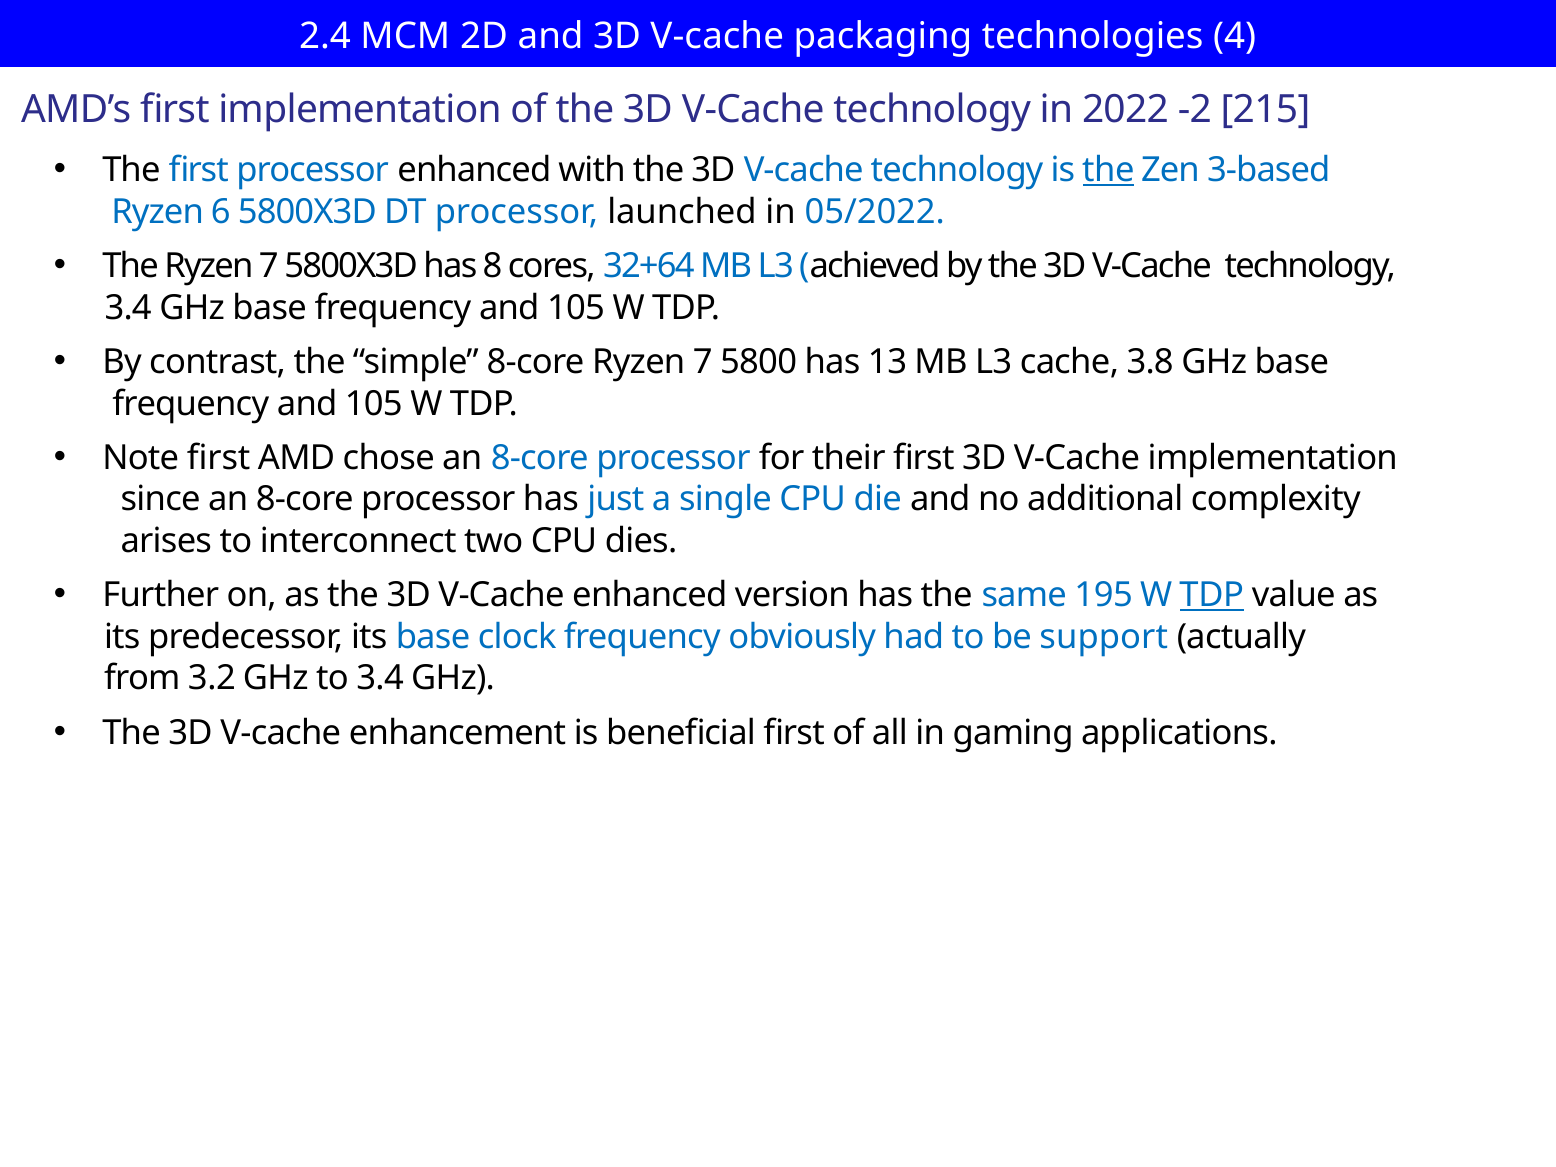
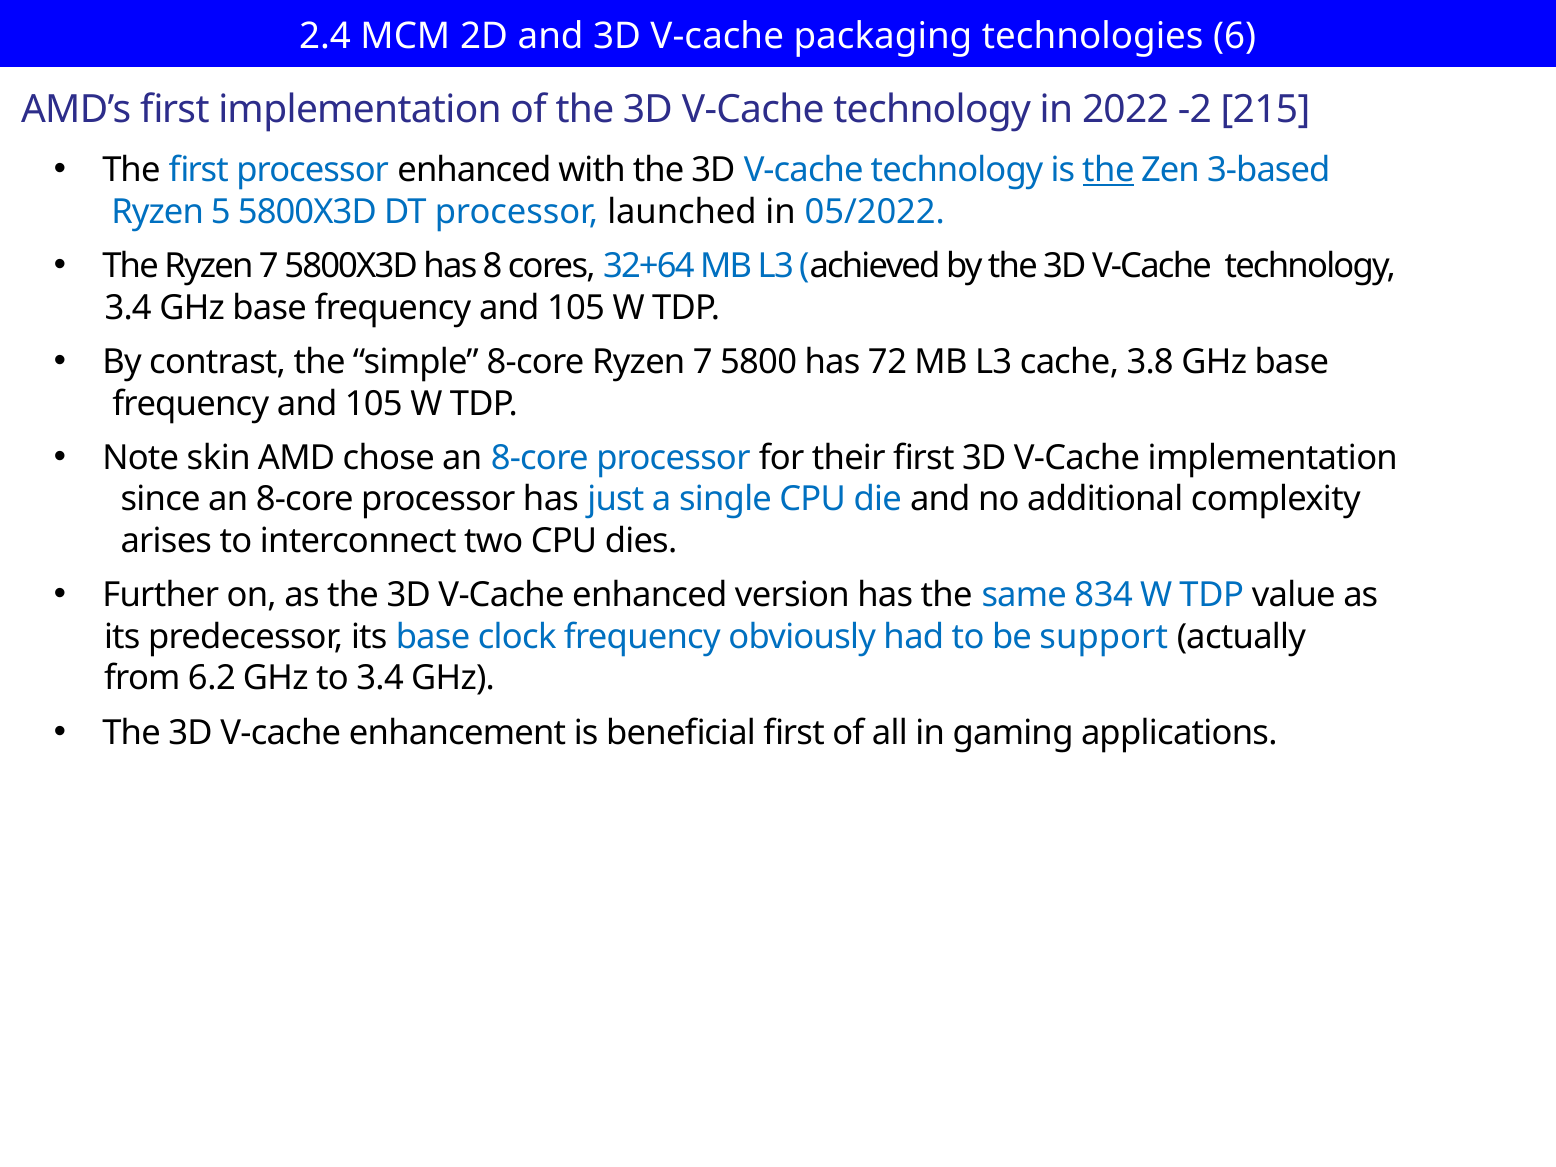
4: 4 -> 6
6: 6 -> 5
13: 13 -> 72
Note first: first -> skin
195: 195 -> 834
TDP at (1212, 595) underline: present -> none
3.2: 3.2 -> 6.2
